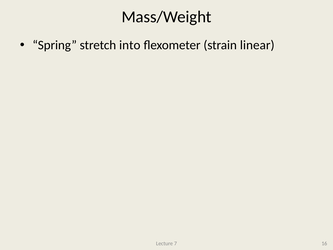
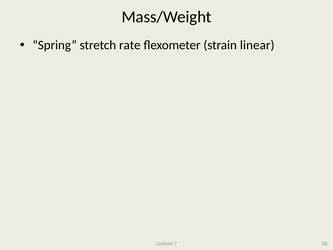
into: into -> rate
